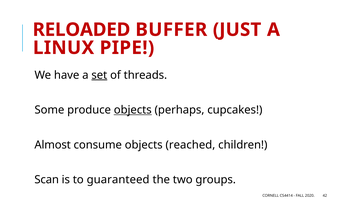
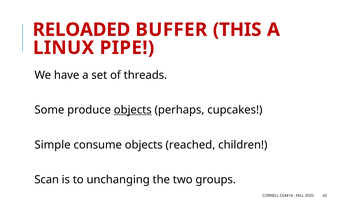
JUST: JUST -> THIS
set underline: present -> none
Almost: Almost -> Simple
guaranteed: guaranteed -> unchanging
